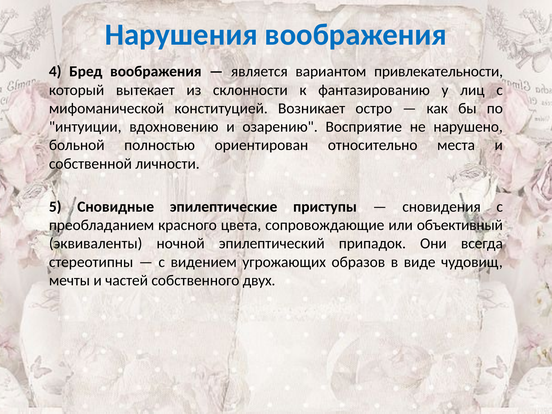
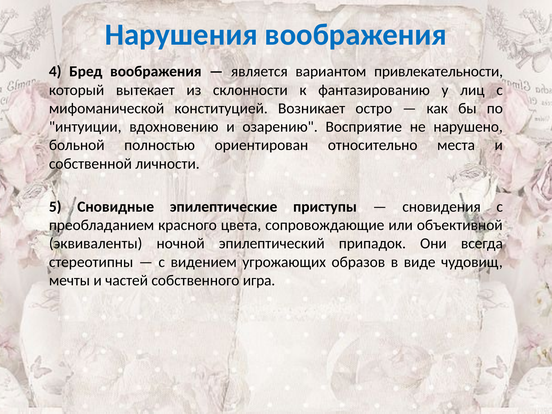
объективный: объективный -> объективной
двух: двух -> игра
